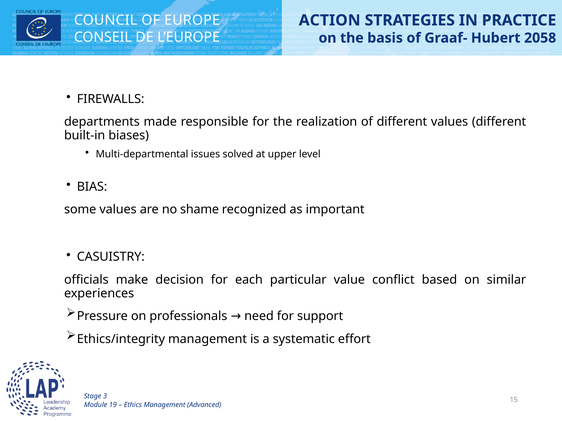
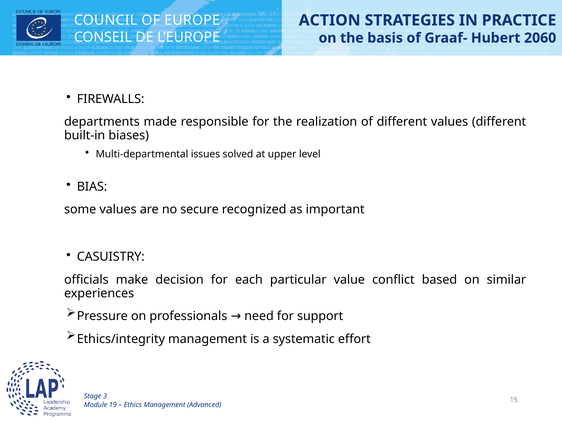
2058: 2058 -> 2060
shame: shame -> secure
